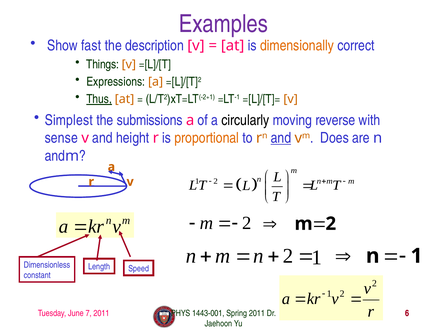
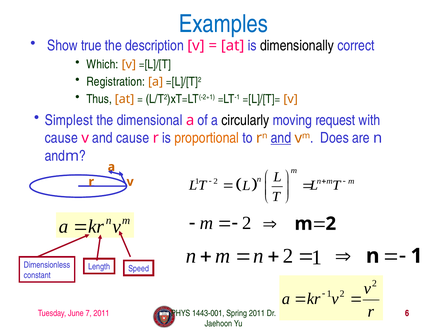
Examples colour: purple -> blue
fast: fast -> true
dimensionally colour: orange -> black
Things: Things -> Which
Expressions: Expressions -> Registration
Thus underline: present -> none
submissions: submissions -> dimensional
reverse: reverse -> request
sense at (61, 138): sense -> cause
and height: height -> cause
